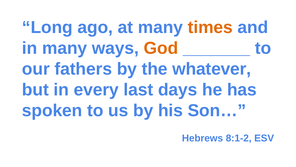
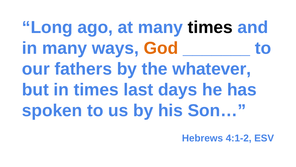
times at (210, 27) colour: orange -> black
in every: every -> times
8:1-2: 8:1-2 -> 4:1-2
